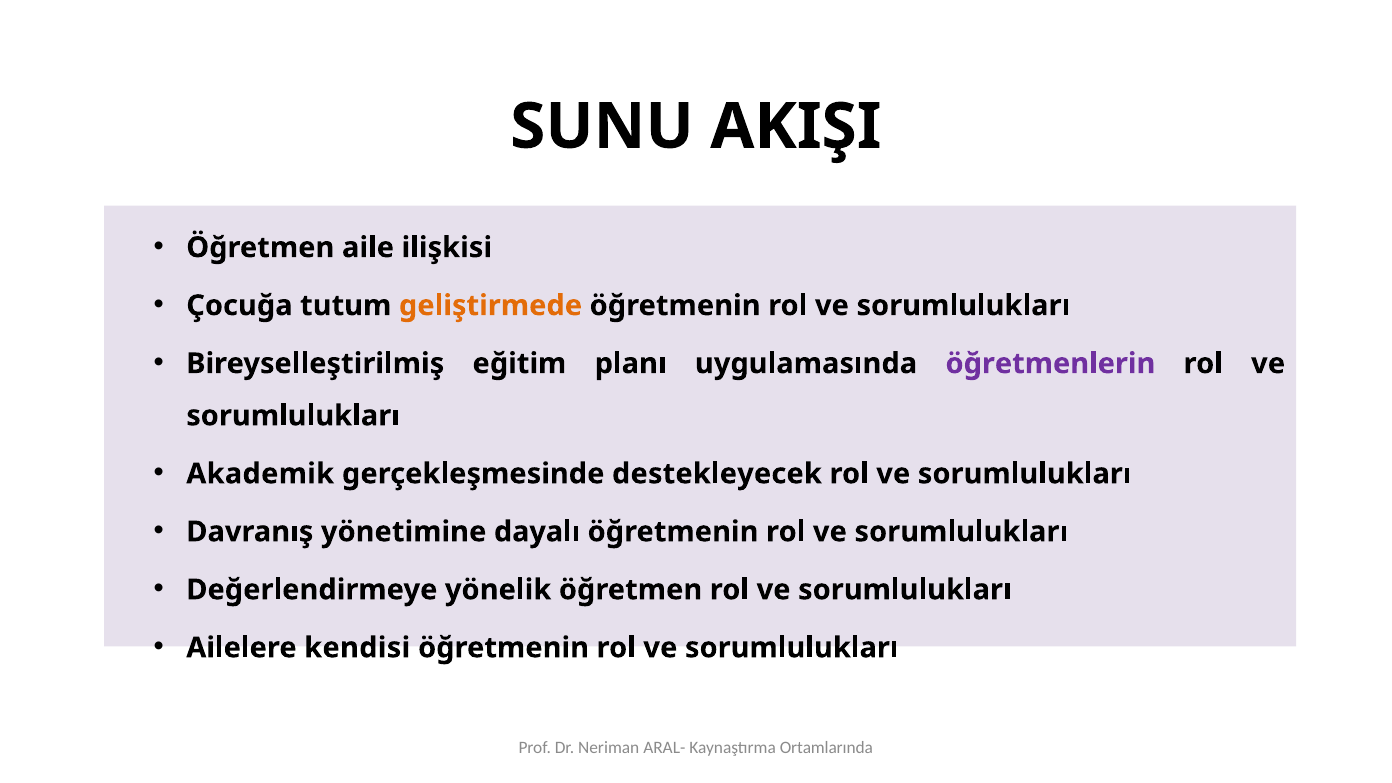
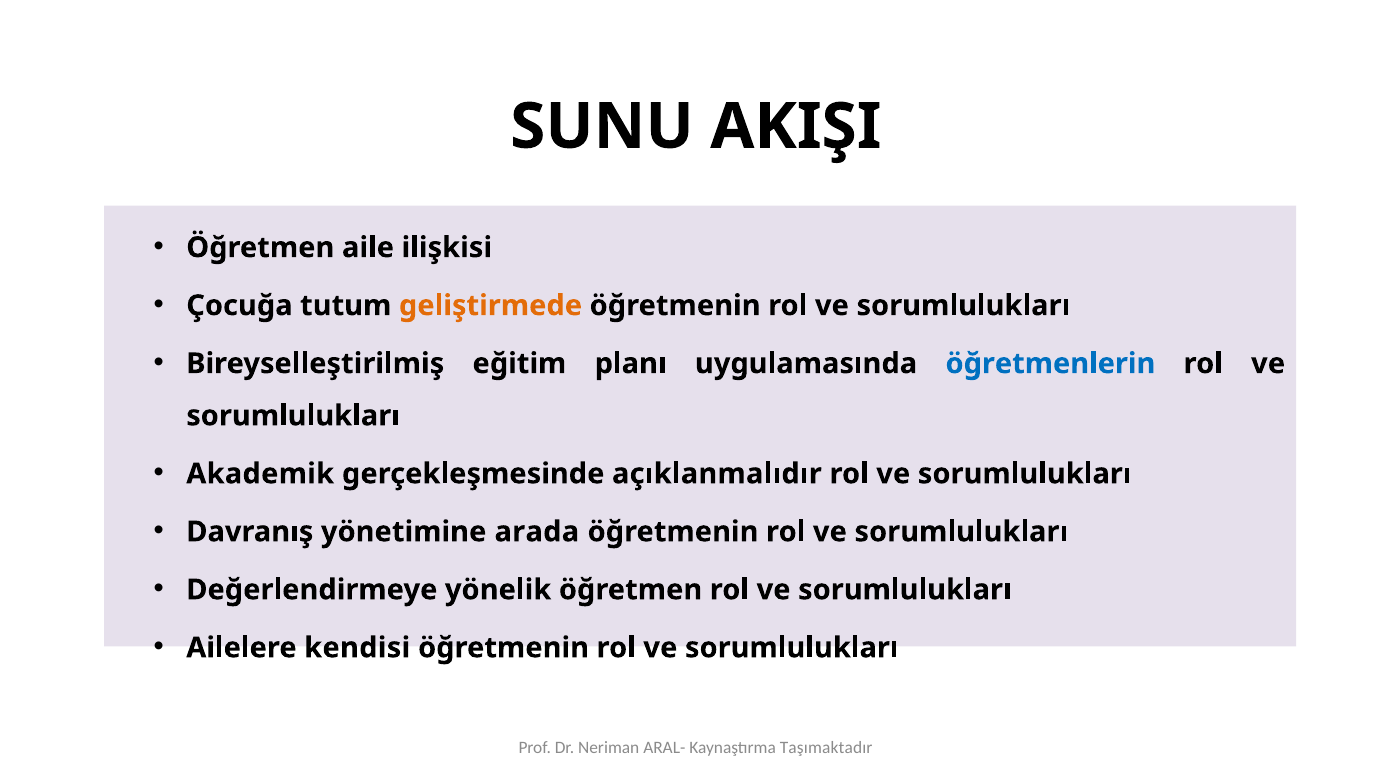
öğretmenlerin colour: purple -> blue
destekleyecek: destekleyecek -> açıklanmalıdır
dayalı: dayalı -> arada
Ortamlarında: Ortamlarında -> Taşımaktadır
